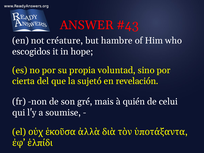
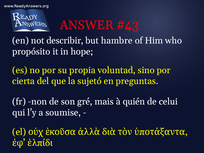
créature: créature -> describir
escogidos: escogidos -> propósito
revelación: revelación -> preguntas
